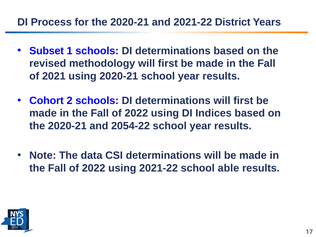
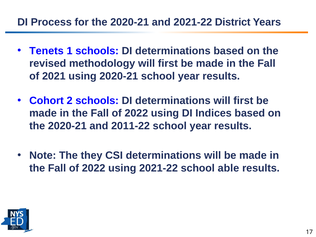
Subset: Subset -> Tenets
2054-22: 2054-22 -> 2011-22
data: data -> they
